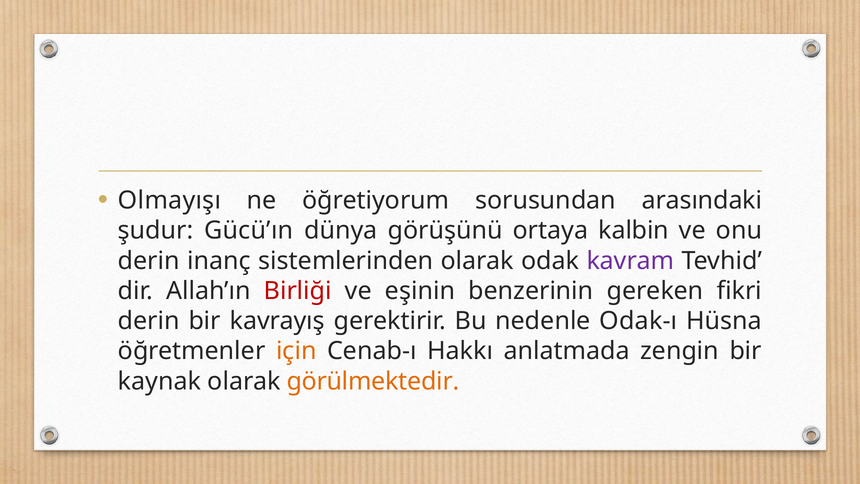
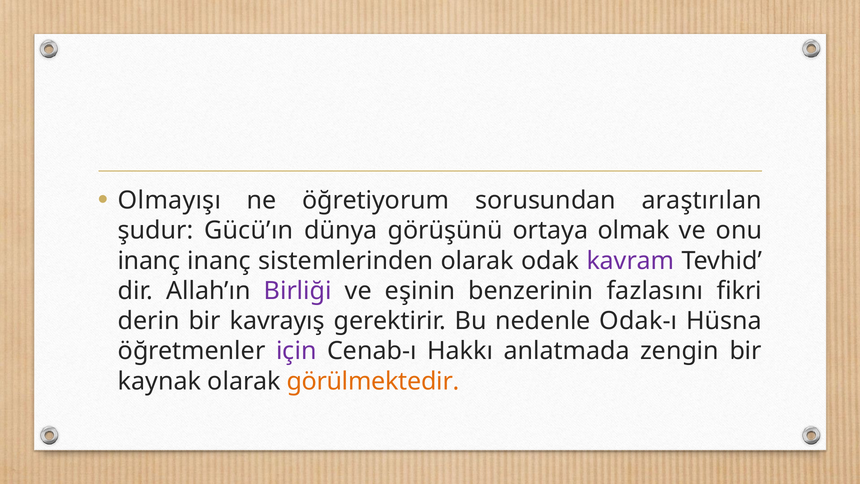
arasındaki: arasındaki -> araştırılan
kalbin: kalbin -> olmak
derin at (149, 261): derin -> inanç
Birliği colour: red -> purple
gereken: gereken -> fazlasını
için colour: orange -> purple
